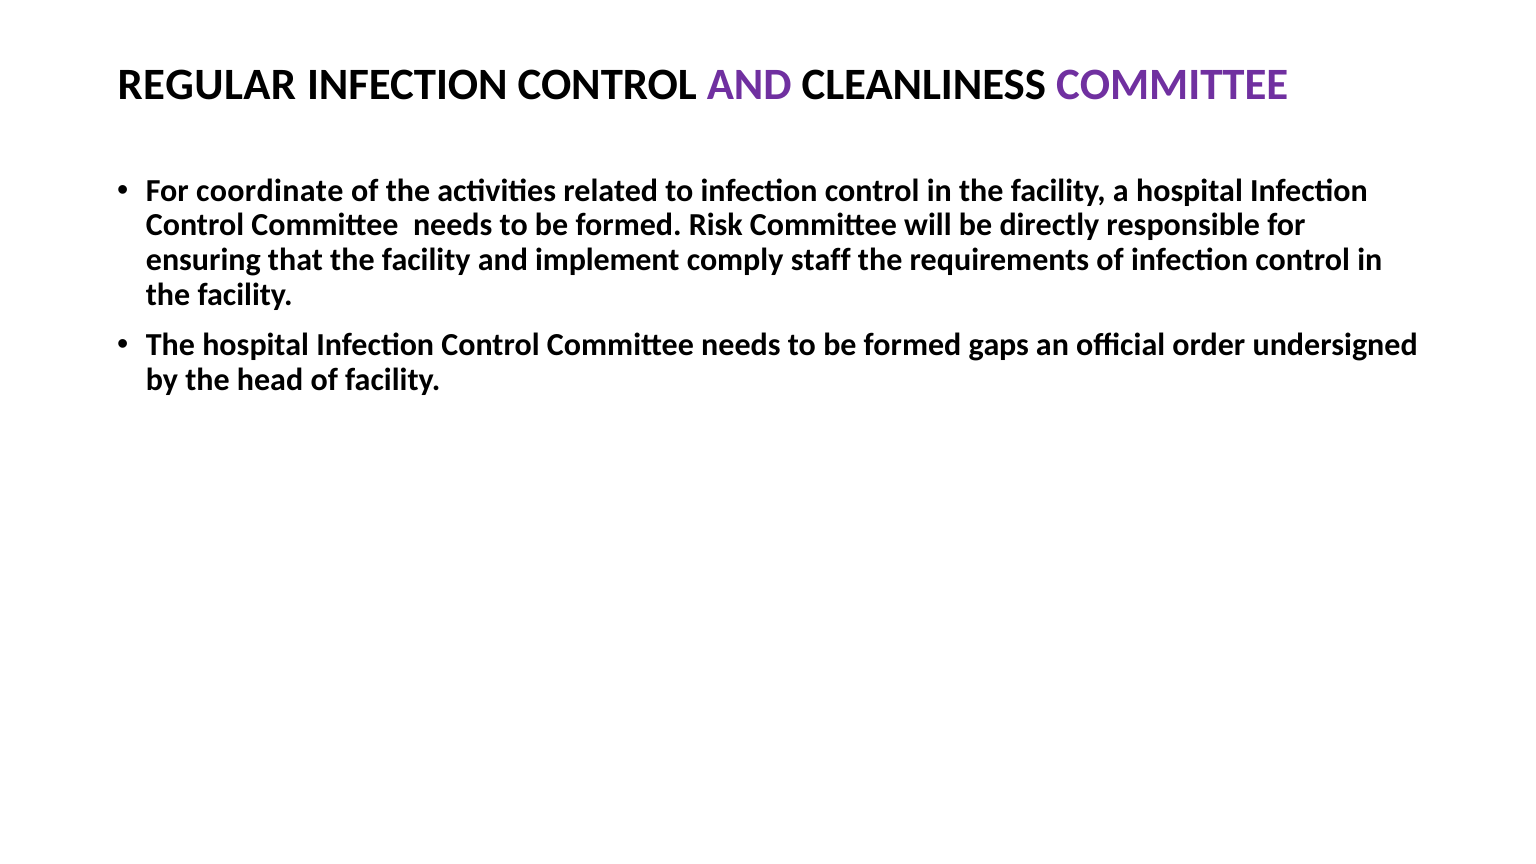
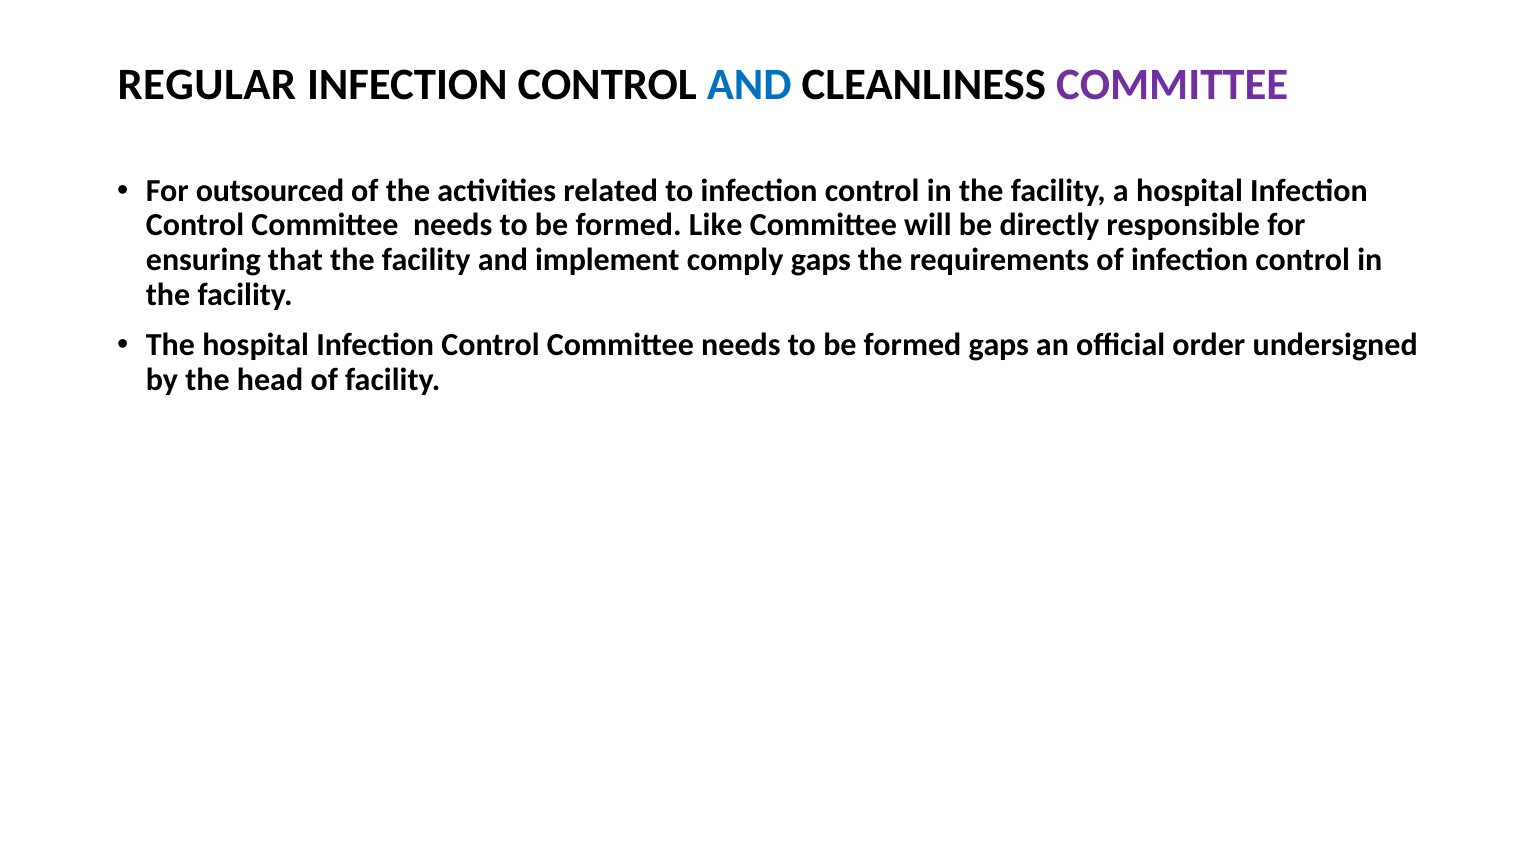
AND at (749, 85) colour: purple -> blue
coordinate: coordinate -> outsourced
Risk: Risk -> Like
comply staff: staff -> gaps
